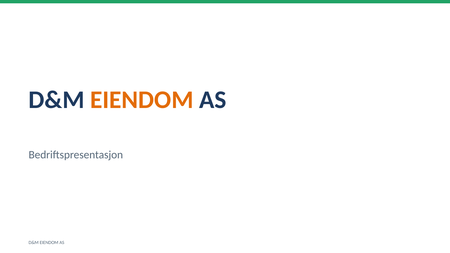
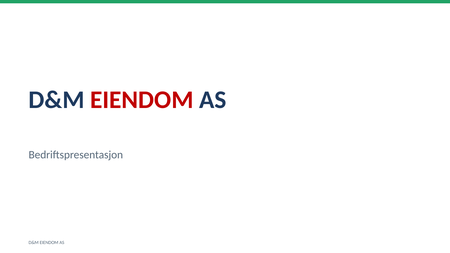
EIENDOM at (142, 100) colour: orange -> red
